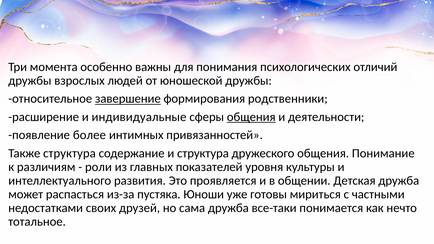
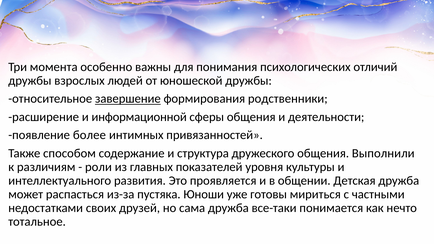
индивидуальные: индивидуальные -> информационной
общения at (251, 117) underline: present -> none
Также структура: структура -> способом
Понимание: Понимание -> Выполнили
